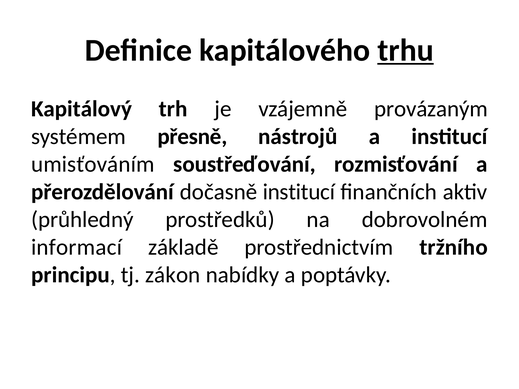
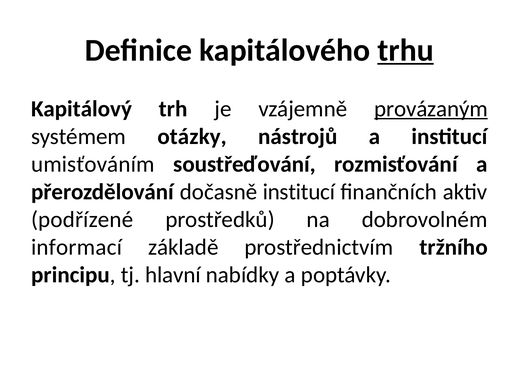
provázaným underline: none -> present
přesně: přesně -> otázky
průhledný: průhledný -> podřízené
zákon: zákon -> hlavní
